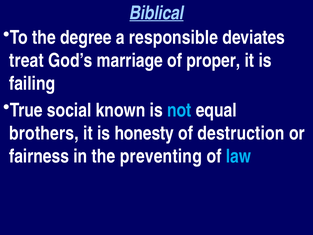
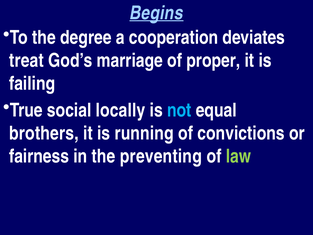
Biblical: Biblical -> Begins
responsible: responsible -> cooperation
known: known -> locally
honesty: honesty -> running
destruction: destruction -> convictions
law colour: light blue -> light green
